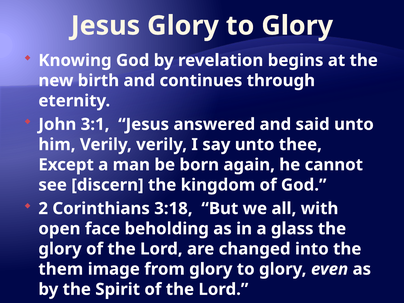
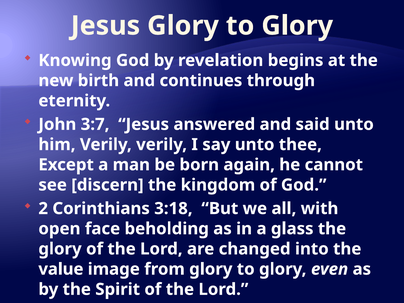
3:1: 3:1 -> 3:7
them: them -> value
